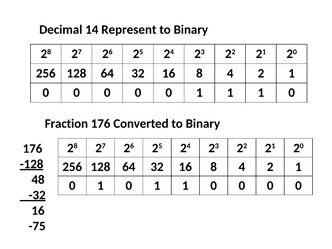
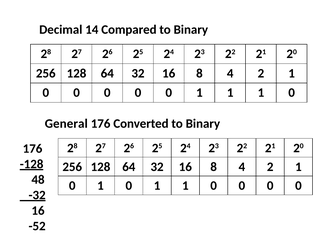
Represent: Represent -> Compared
Fraction: Fraction -> General
-75: -75 -> -52
